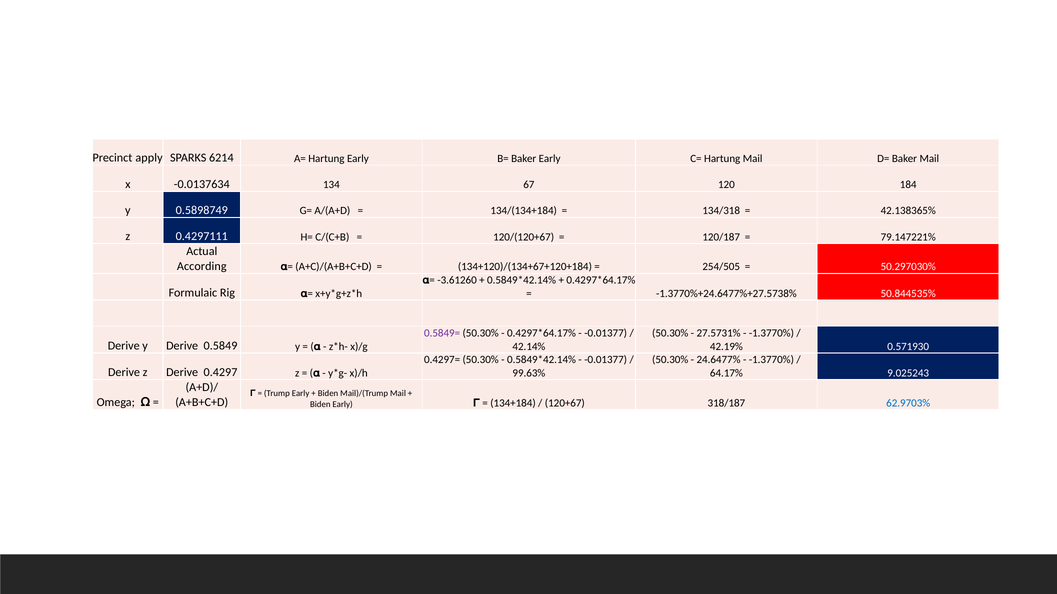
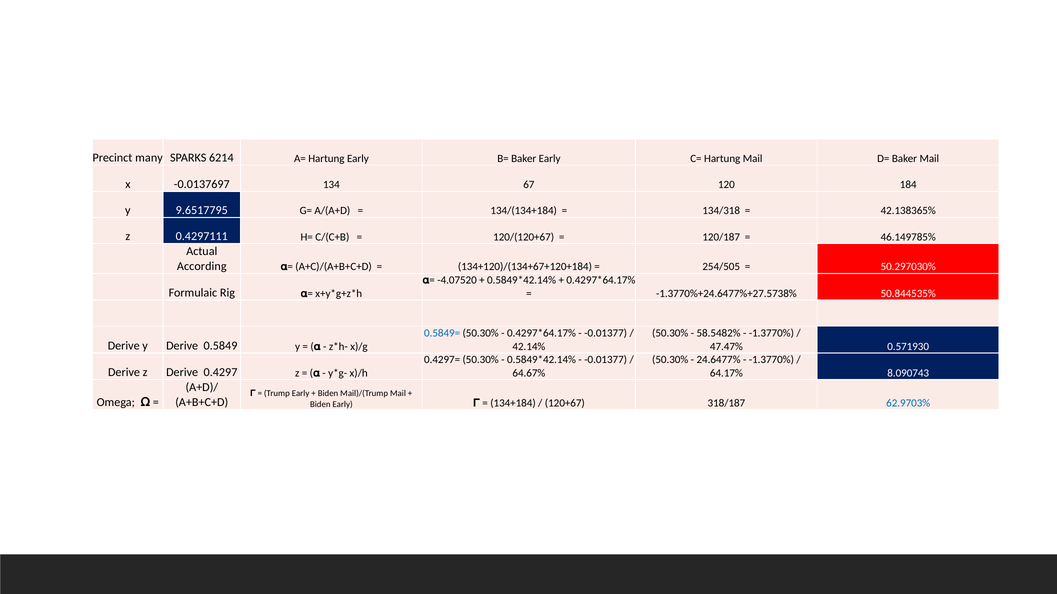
apply: apply -> many
-0.0137634: -0.0137634 -> -0.0137697
0.5898749: 0.5898749 -> 9.6517795
79.147221%: 79.147221% -> 46.149785%
-3.61260: -3.61260 -> -4.07520
0.5849= colour: purple -> blue
27.5731%: 27.5731% -> 58.5482%
42.19%: 42.19% -> 47.47%
99.63%: 99.63% -> 64.67%
9.025243: 9.025243 -> 8.090743
